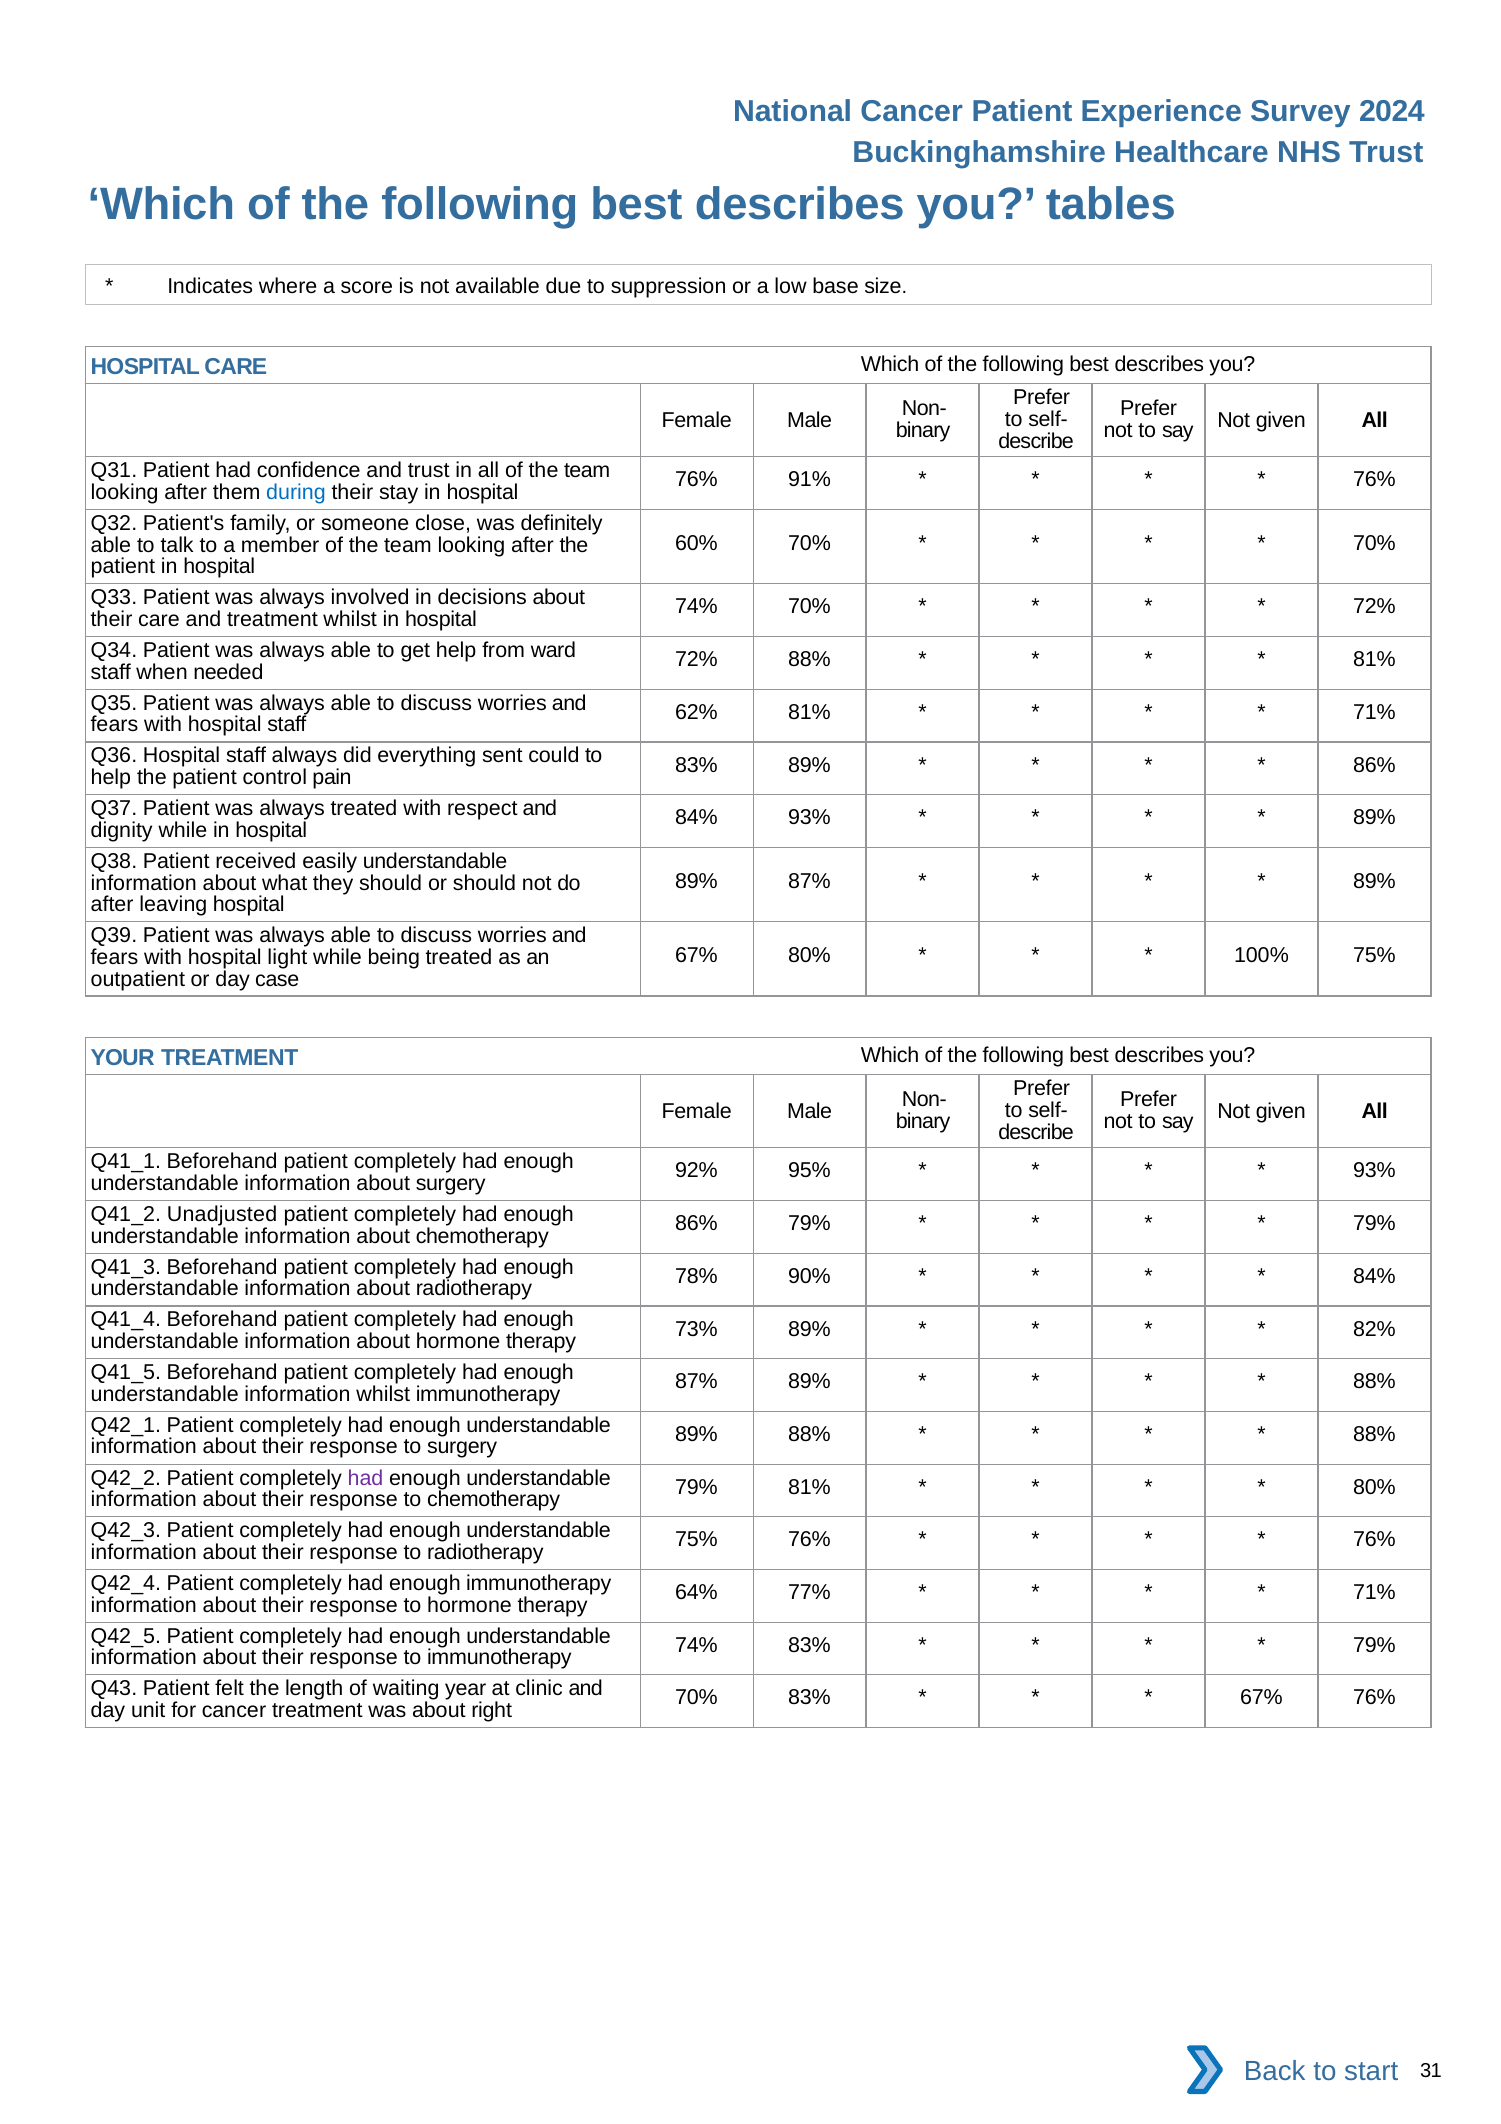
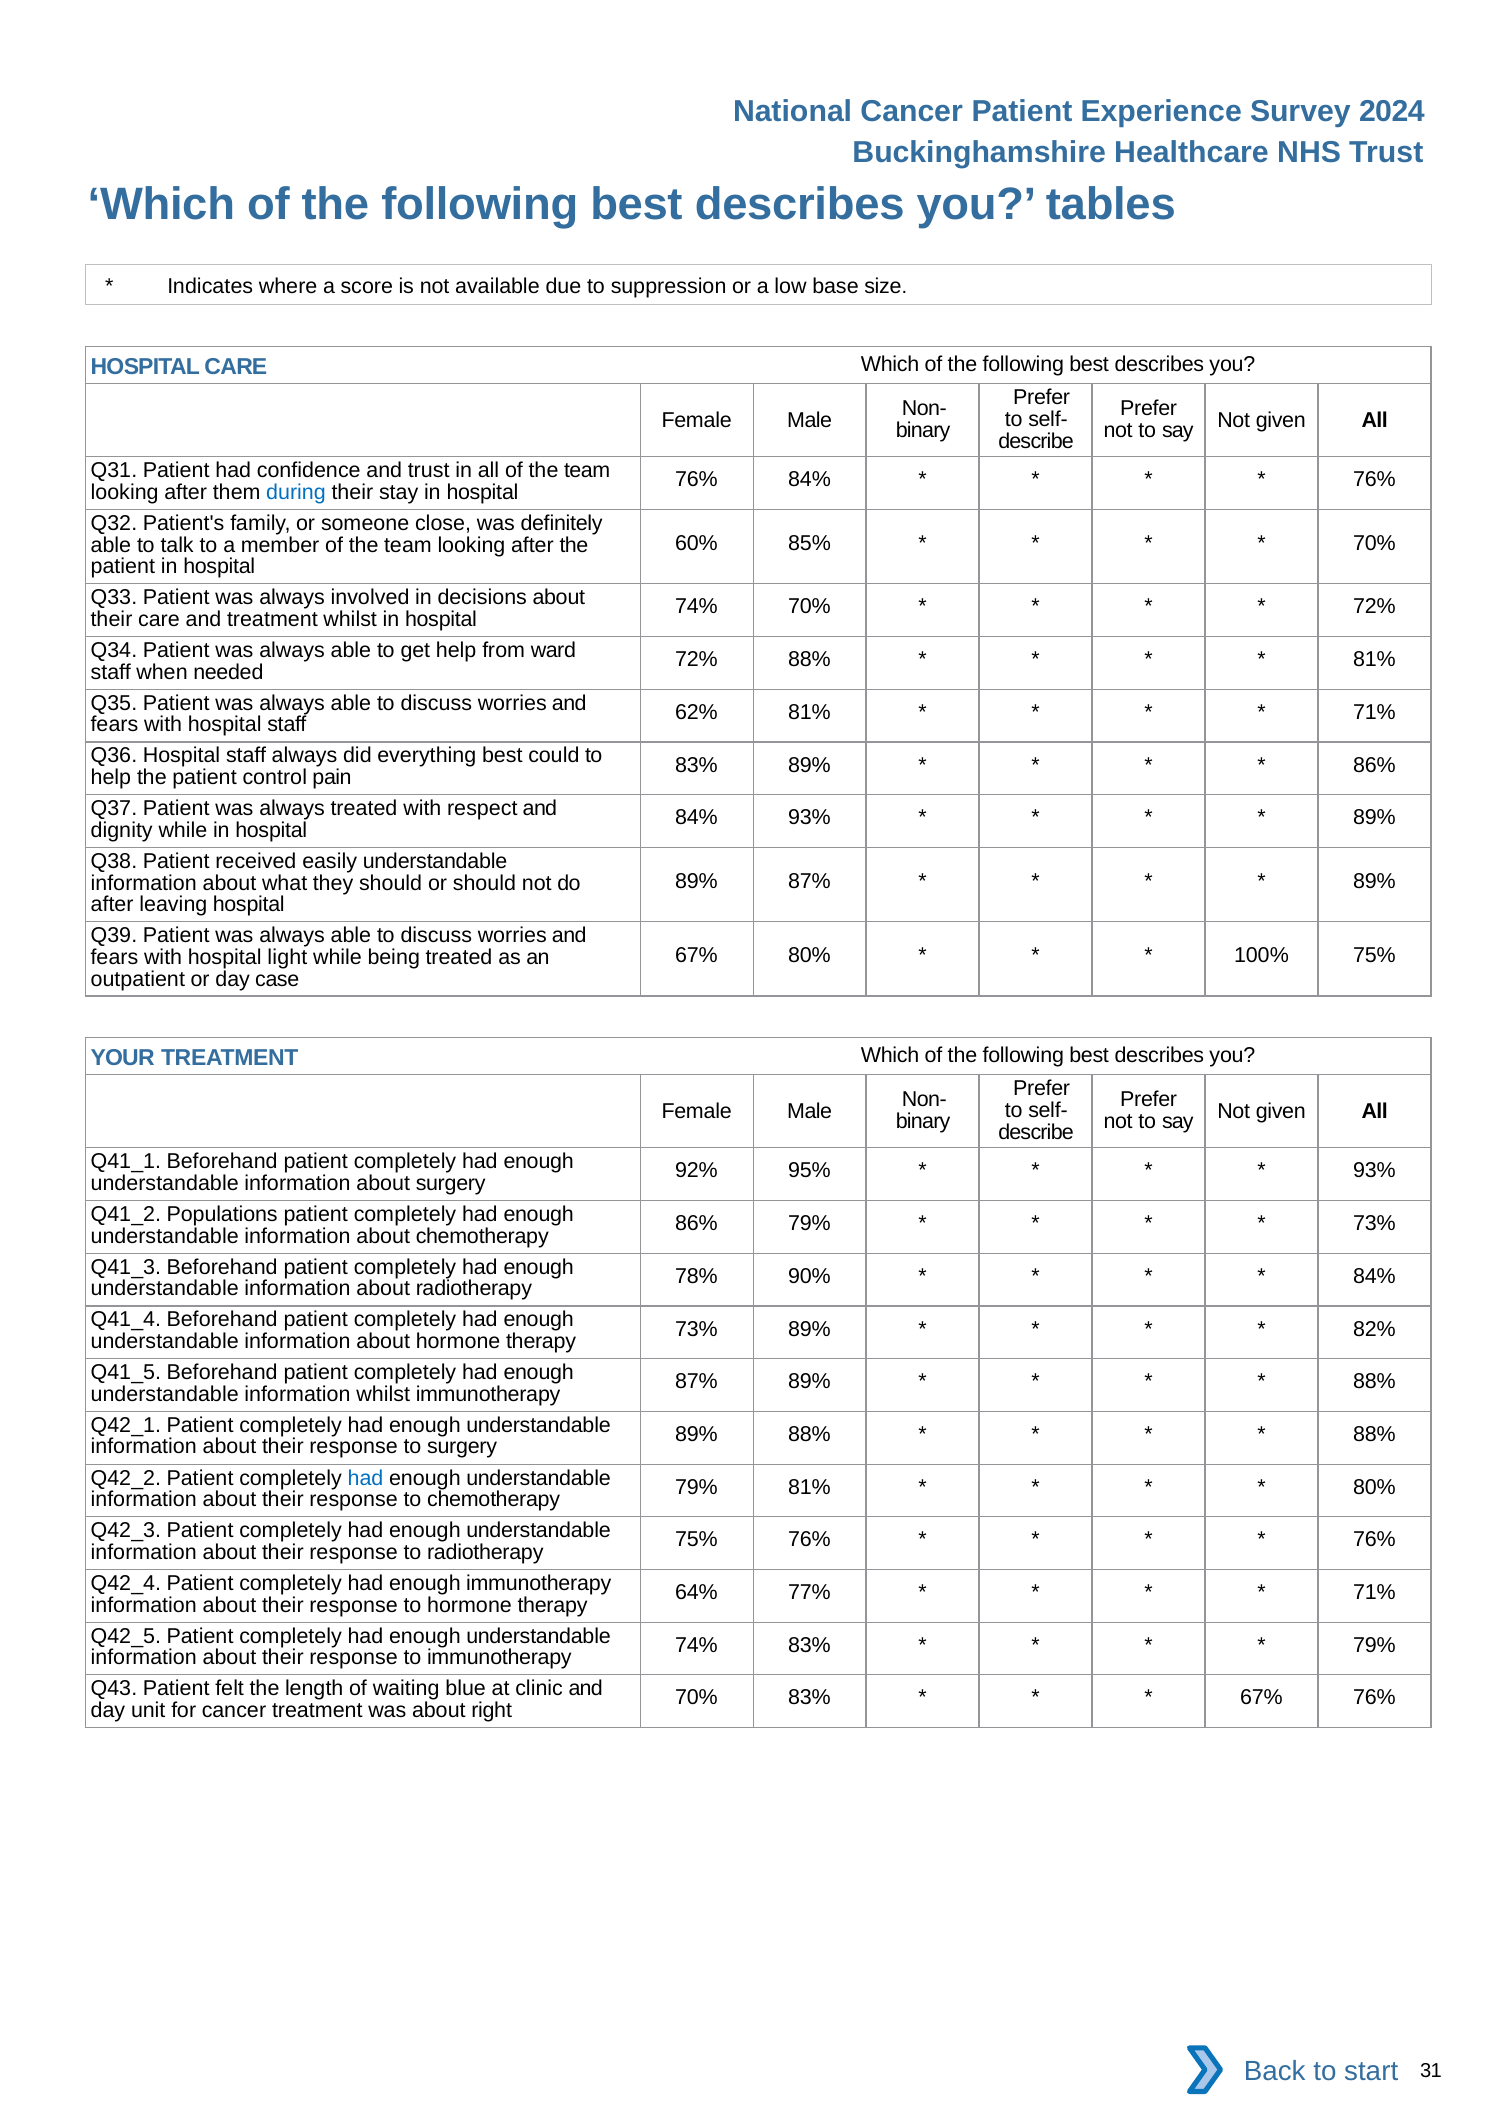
76% 91%: 91% -> 84%
60% 70%: 70% -> 85%
everything sent: sent -> best
Unadjusted: Unadjusted -> Populations
79% at (1374, 1224): 79% -> 73%
had at (365, 1478) colour: purple -> blue
year: year -> blue
